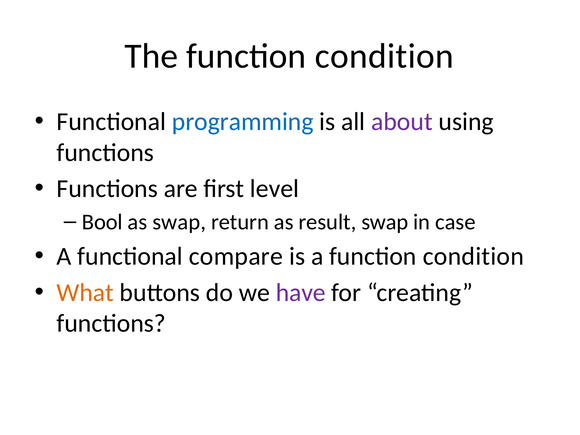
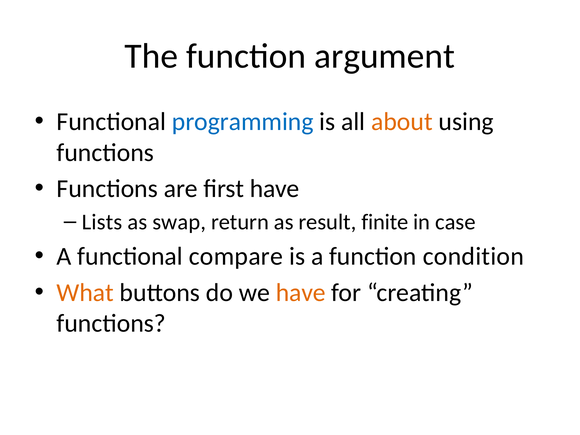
The function condition: condition -> argument
about colour: purple -> orange
first level: level -> have
Bool: Bool -> Lists
result swap: swap -> finite
have at (301, 293) colour: purple -> orange
